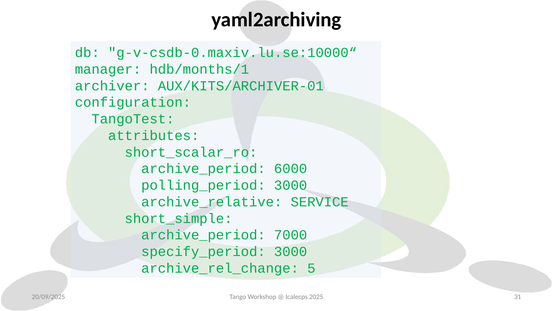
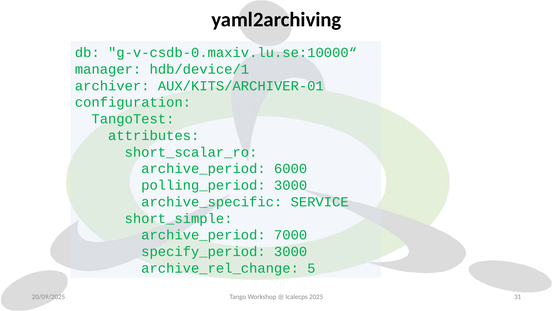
hdb/months/1: hdb/months/1 -> hdb/device/1
archive_relative: archive_relative -> archive_specific
